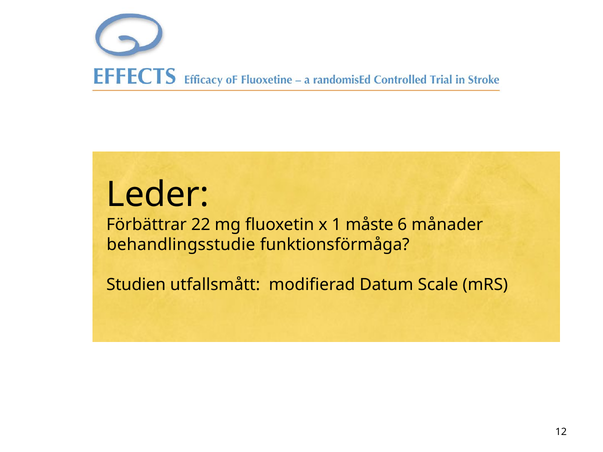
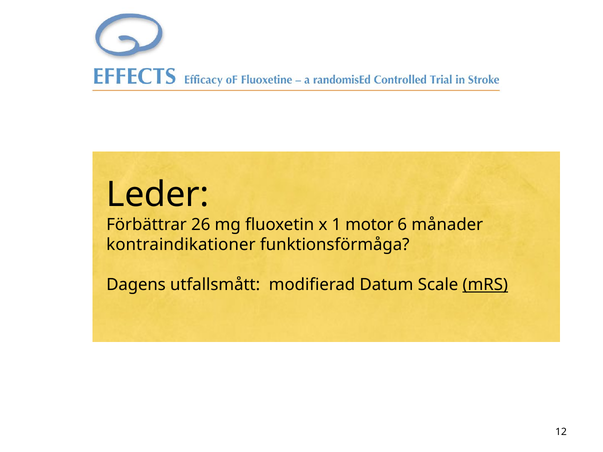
22: 22 -> 26
måste: måste -> motor
behandlingsstudie: behandlingsstudie -> kontraindikationer
Studien: Studien -> Dagens
mRS underline: none -> present
